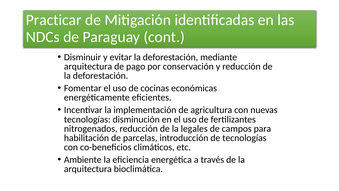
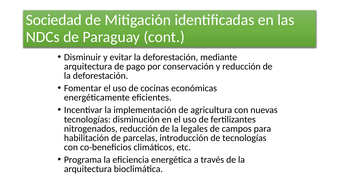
Practicar: Practicar -> Sociedad
Ambiente: Ambiente -> Programa
